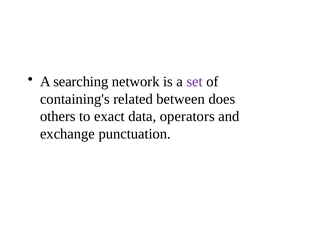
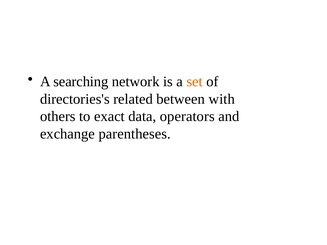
set colour: purple -> orange
containing's: containing's -> directories's
does: does -> with
punctuation: punctuation -> parentheses
